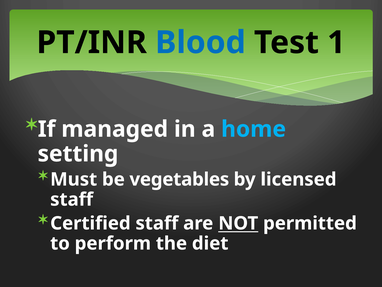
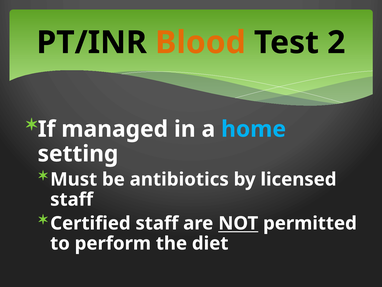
Blood colour: blue -> orange
1: 1 -> 2
vegetables: vegetables -> antibiotics
